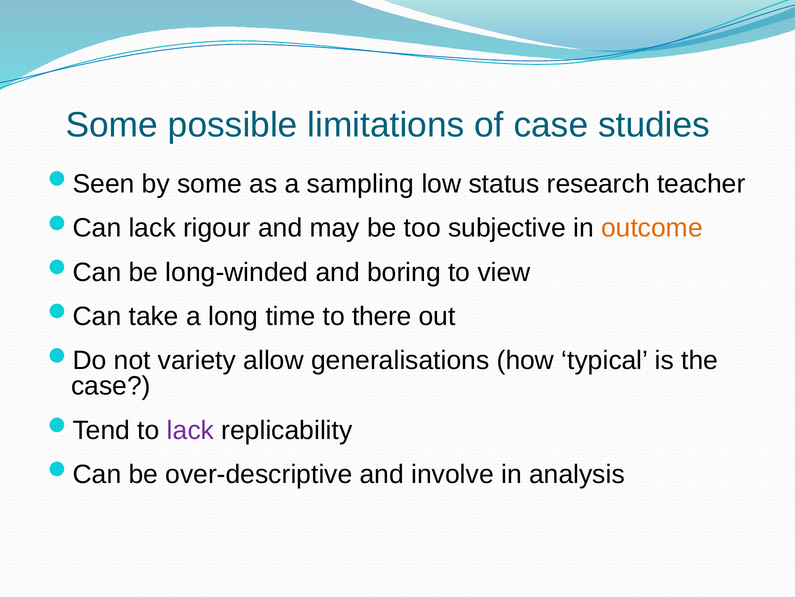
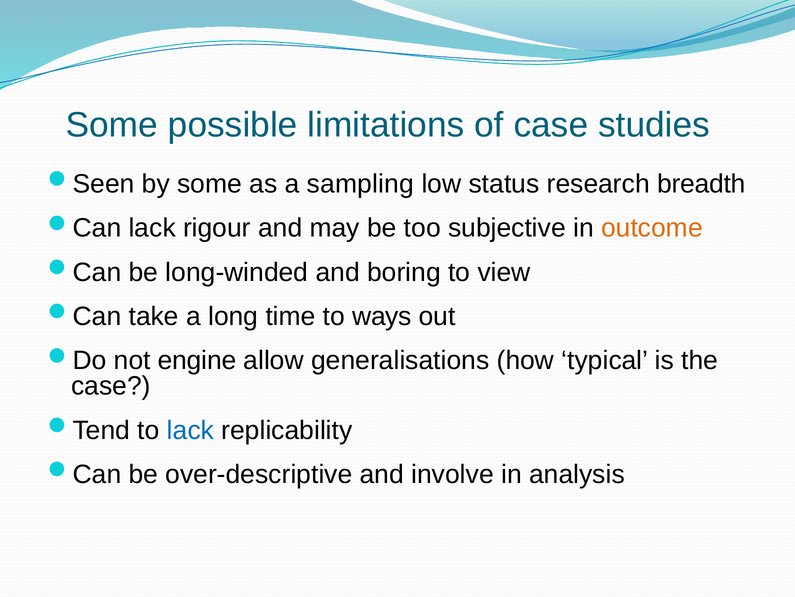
teacher: teacher -> breadth
there: there -> ways
variety: variety -> engine
lack at (190, 430) colour: purple -> blue
